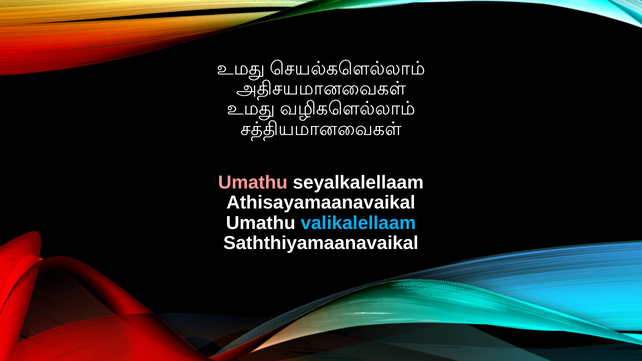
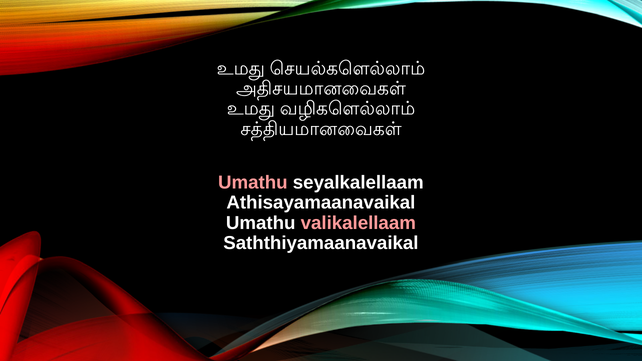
valikalellaam colour: light blue -> pink
